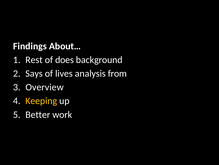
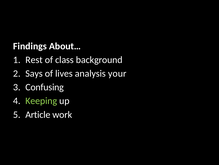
does: does -> class
from: from -> your
Overview: Overview -> Confusing
Keeping colour: yellow -> light green
Better: Better -> Article
